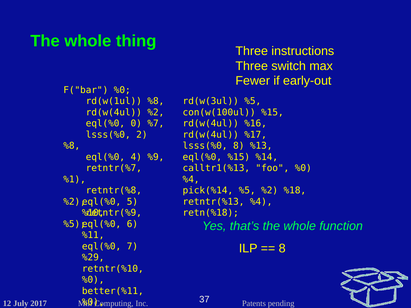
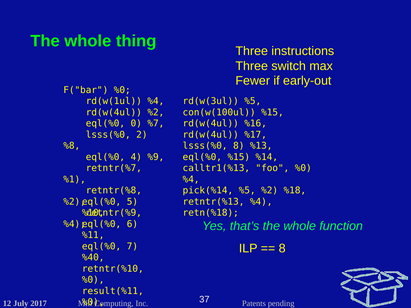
rd(w(1ul %8: %8 -> %4
%5 at (75, 224): %5 -> %4
%29: %29 -> %40
better(%11: better(%11 -> result(%11
